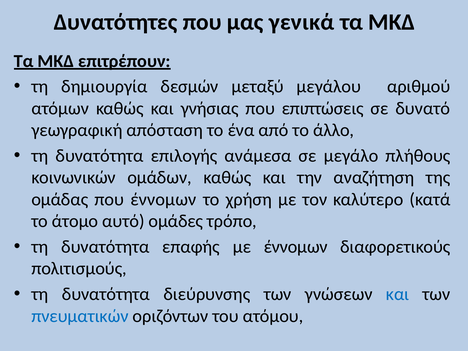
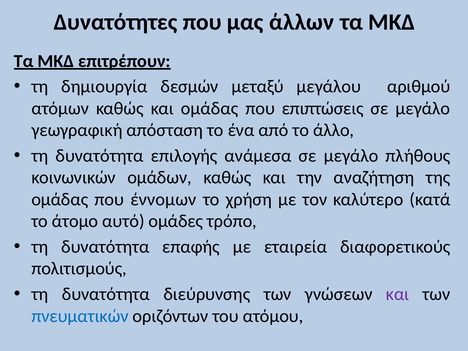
γενικά: γενικά -> άλλων
και γνήσιας: γνήσιας -> ομάδας
δυνατό at (423, 108): δυνατό -> μεγάλο
με έννομων: έννομων -> εταιρεία
και at (398, 294) colour: blue -> purple
